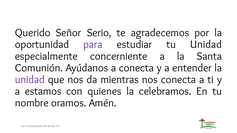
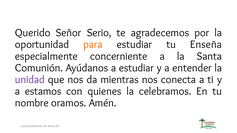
para colour: purple -> orange
tu Unidad: Unidad -> Enseña
a conecta: conecta -> estudiar
